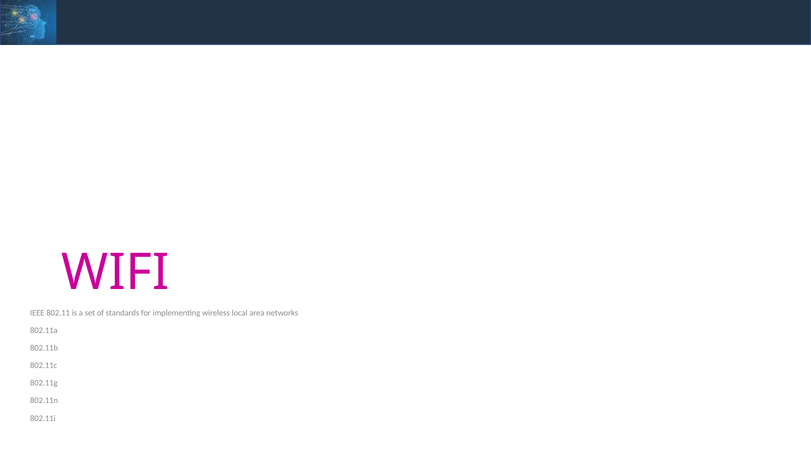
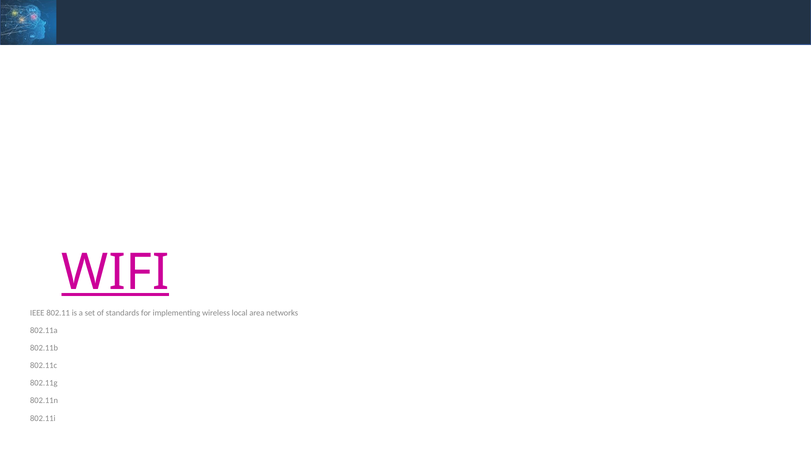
WIFI underline: none -> present
